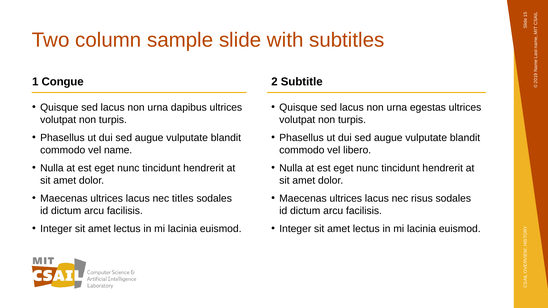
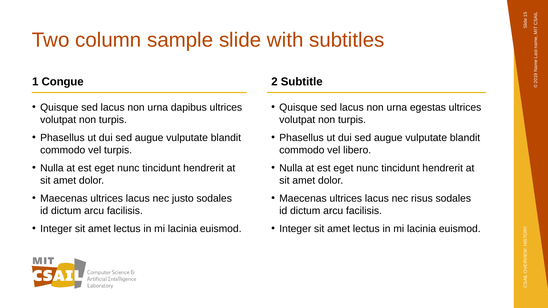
vel name: name -> turpis
titles: titles -> justo
